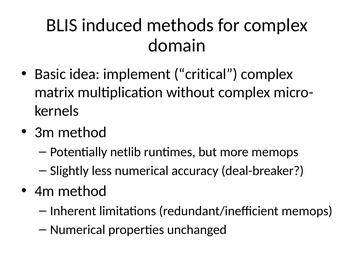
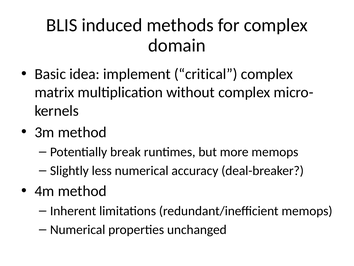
netlib: netlib -> break
